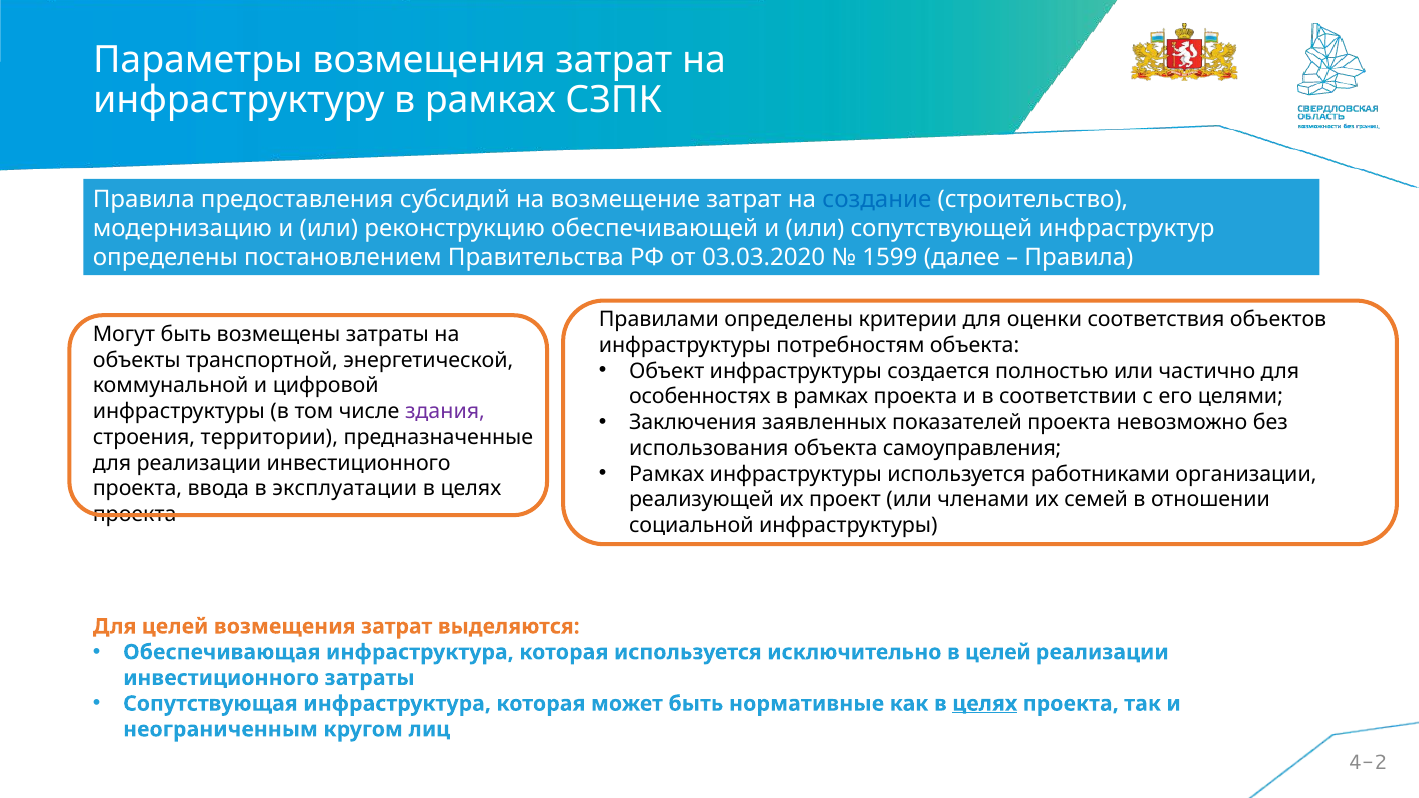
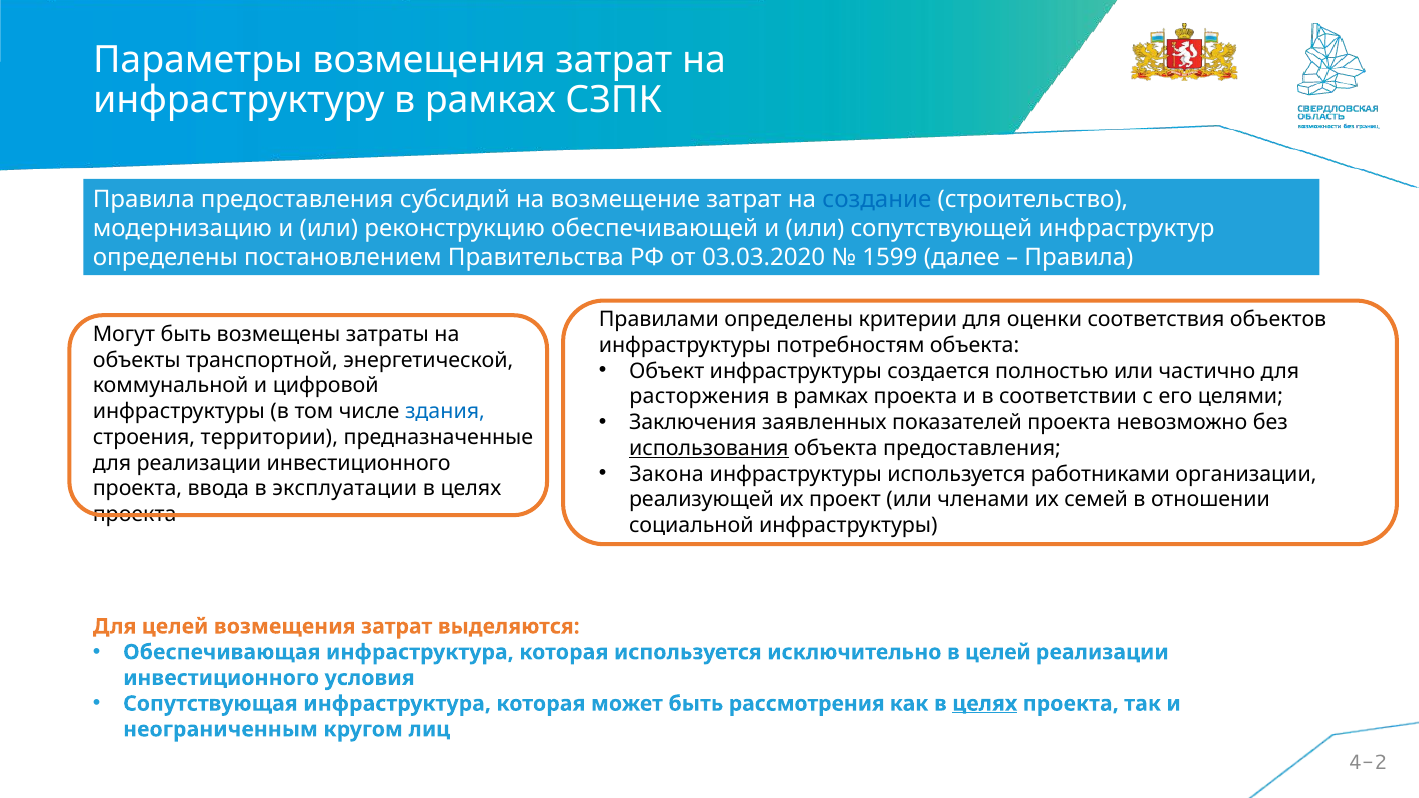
особенностях: особенностях -> расторжения
здания colour: purple -> blue
использования underline: none -> present
объекта самоуправления: самоуправления -> предоставления
Рамках at (667, 474): Рамках -> Закона
инвестиционного затраты: затраты -> условия
нормативные: нормативные -> рассмотрения
